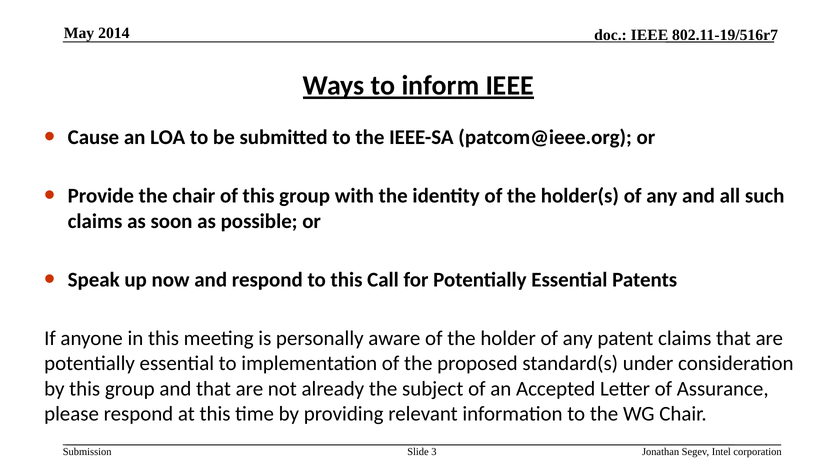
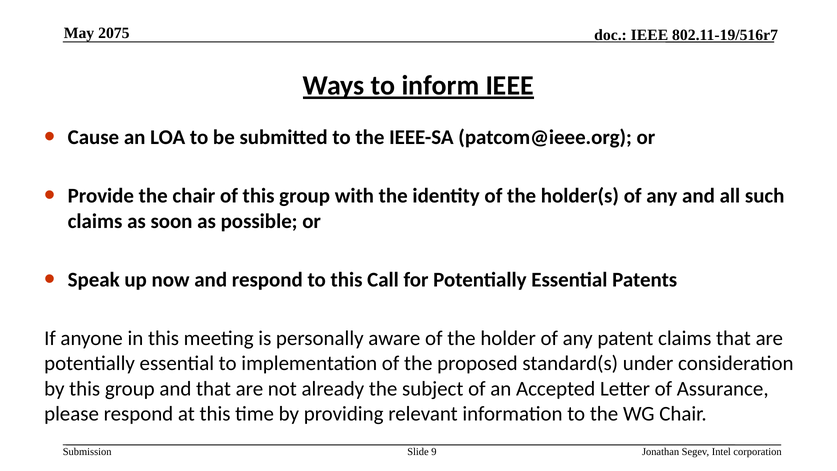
2014: 2014 -> 2075
3: 3 -> 9
